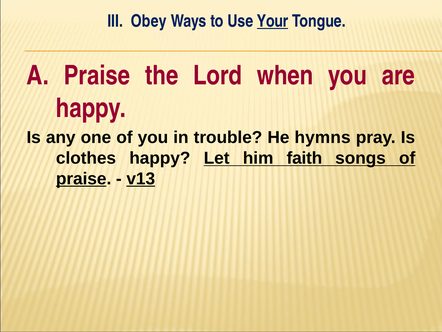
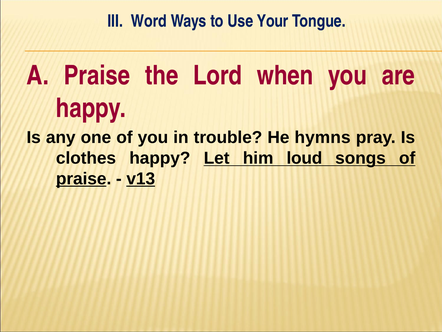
Obey: Obey -> Word
Your underline: present -> none
faith: faith -> loud
